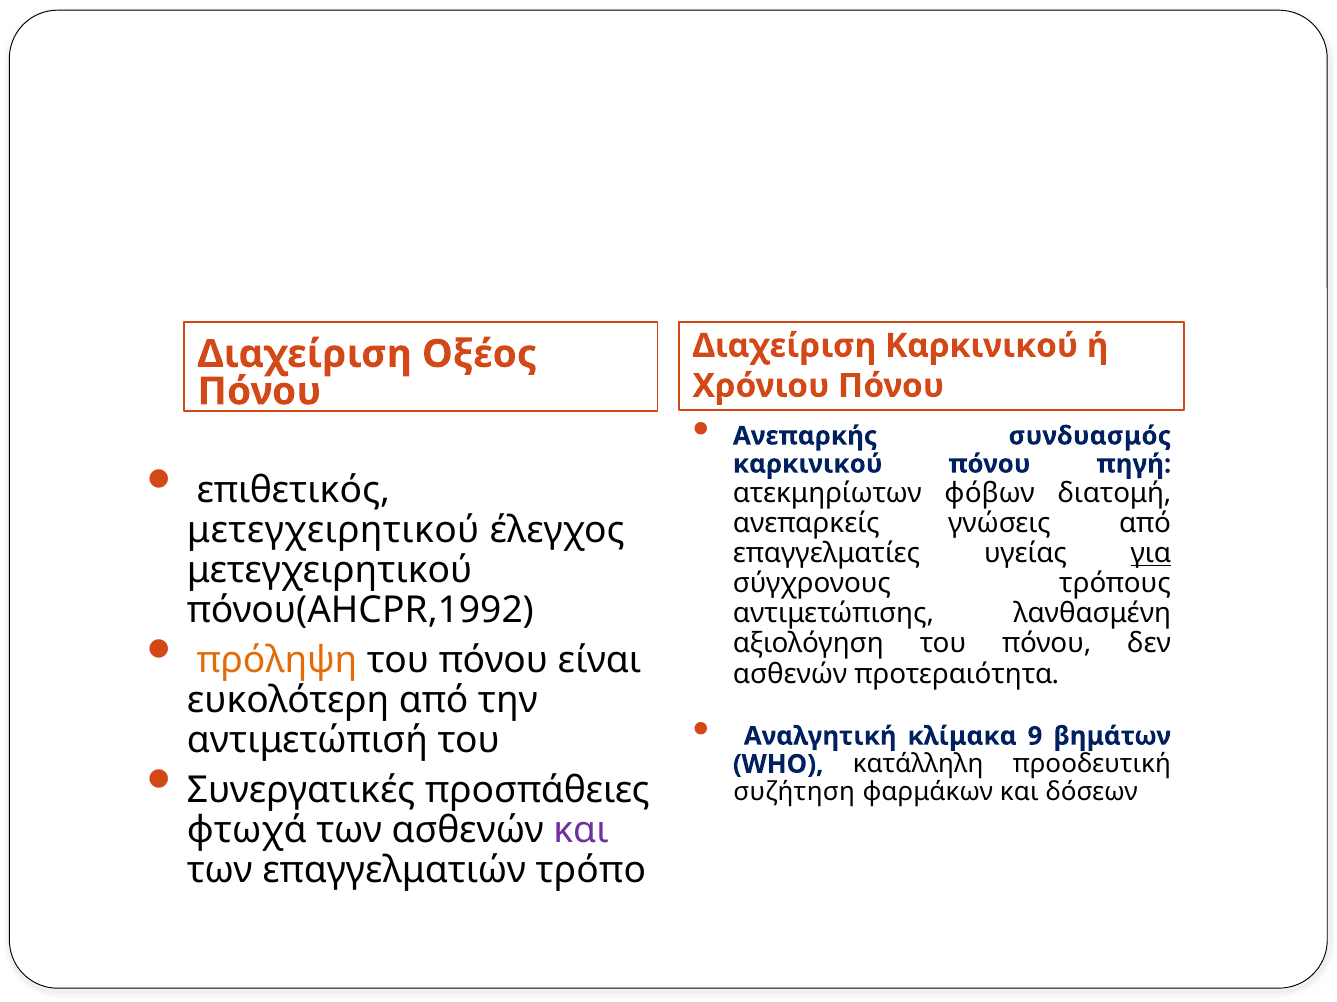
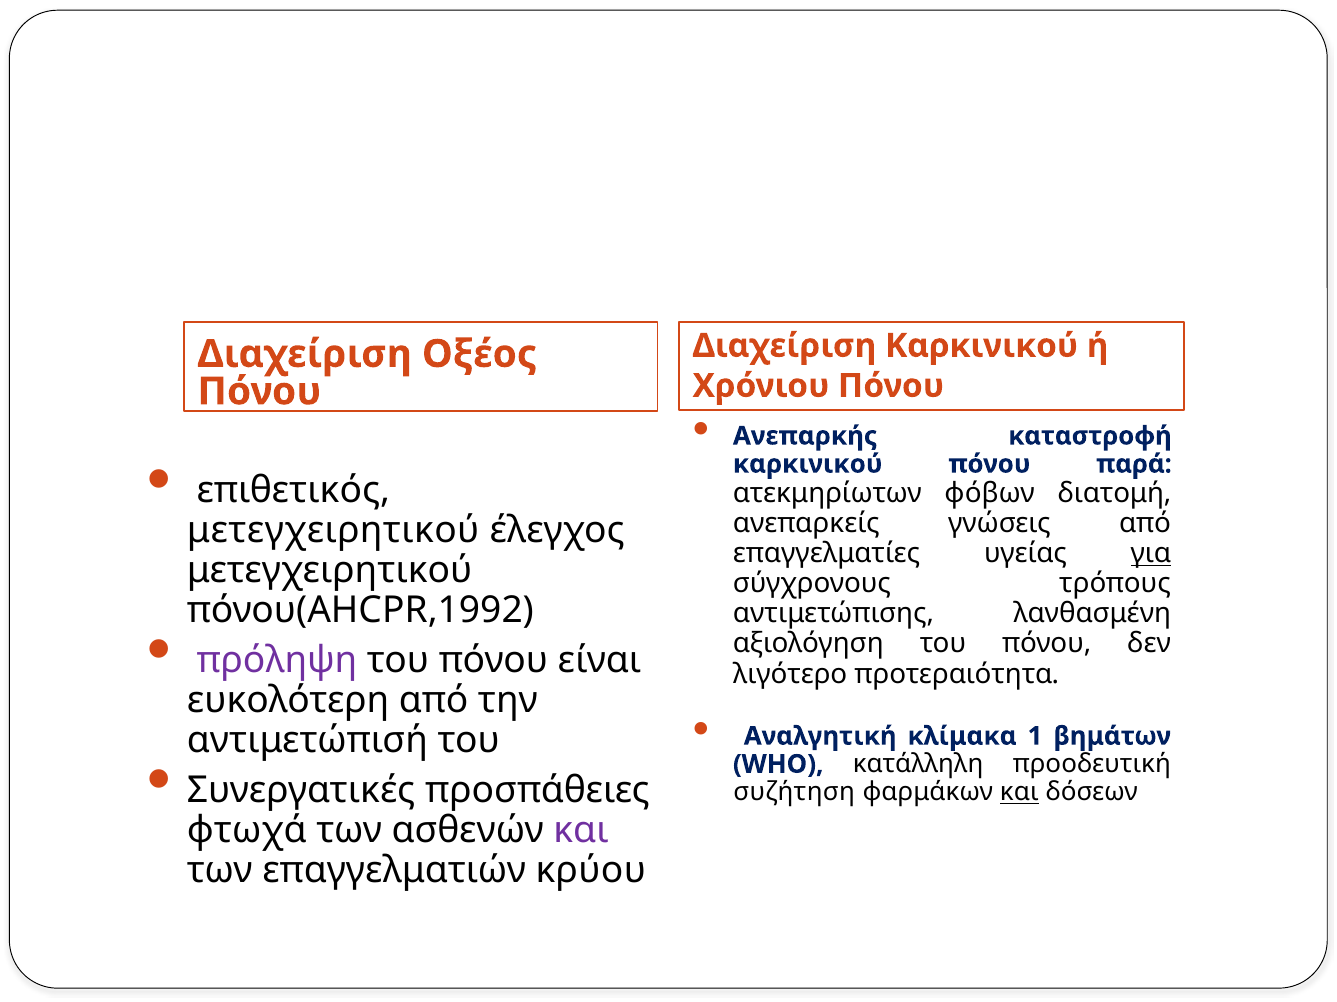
συνδυασμός: συνδυασμός -> καταστροφή
πηγή: πηγή -> παρά
πρόληψη colour: orange -> purple
ασθενών at (790, 674): ασθενών -> λιγότερο
9: 9 -> 1
και at (1019, 793) underline: none -> present
τρόπο: τρόπο -> κρύου
